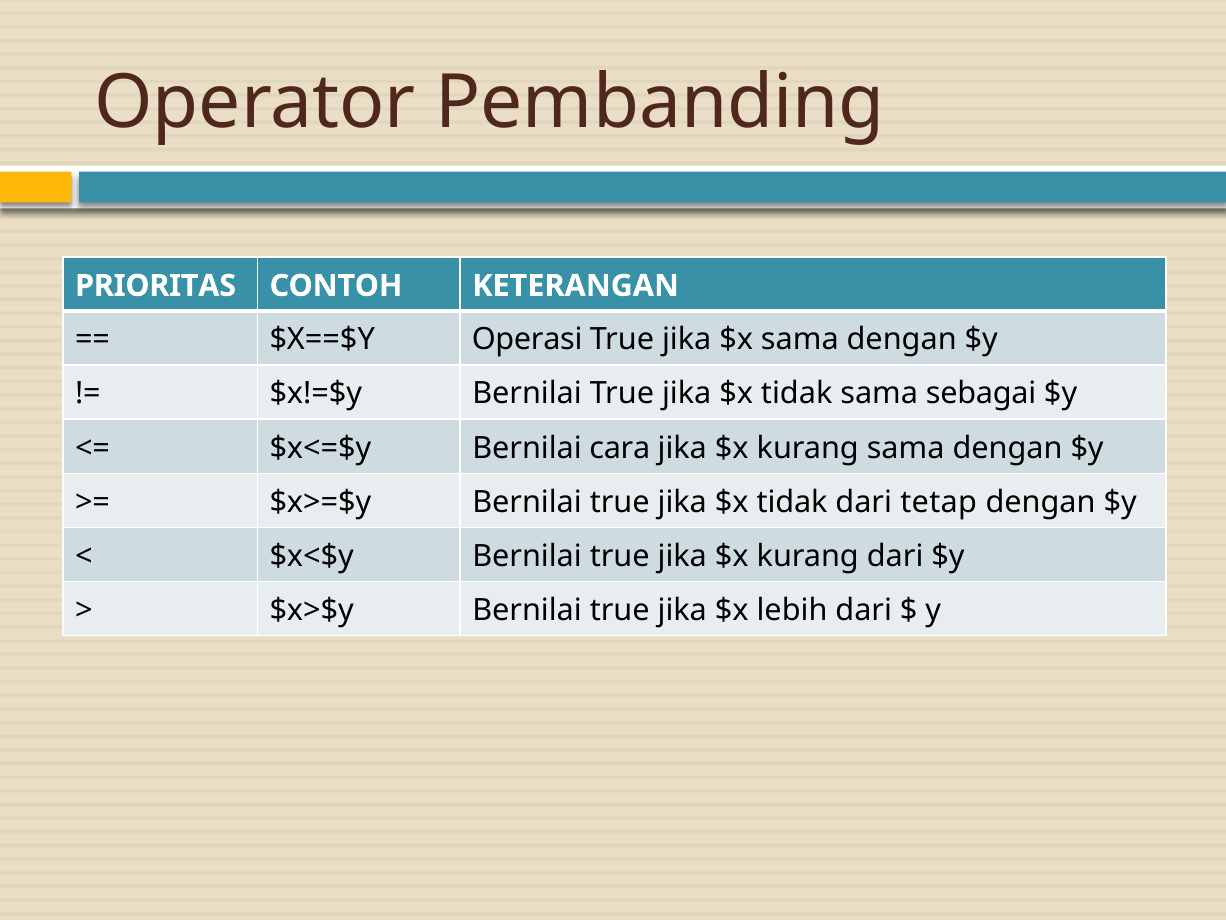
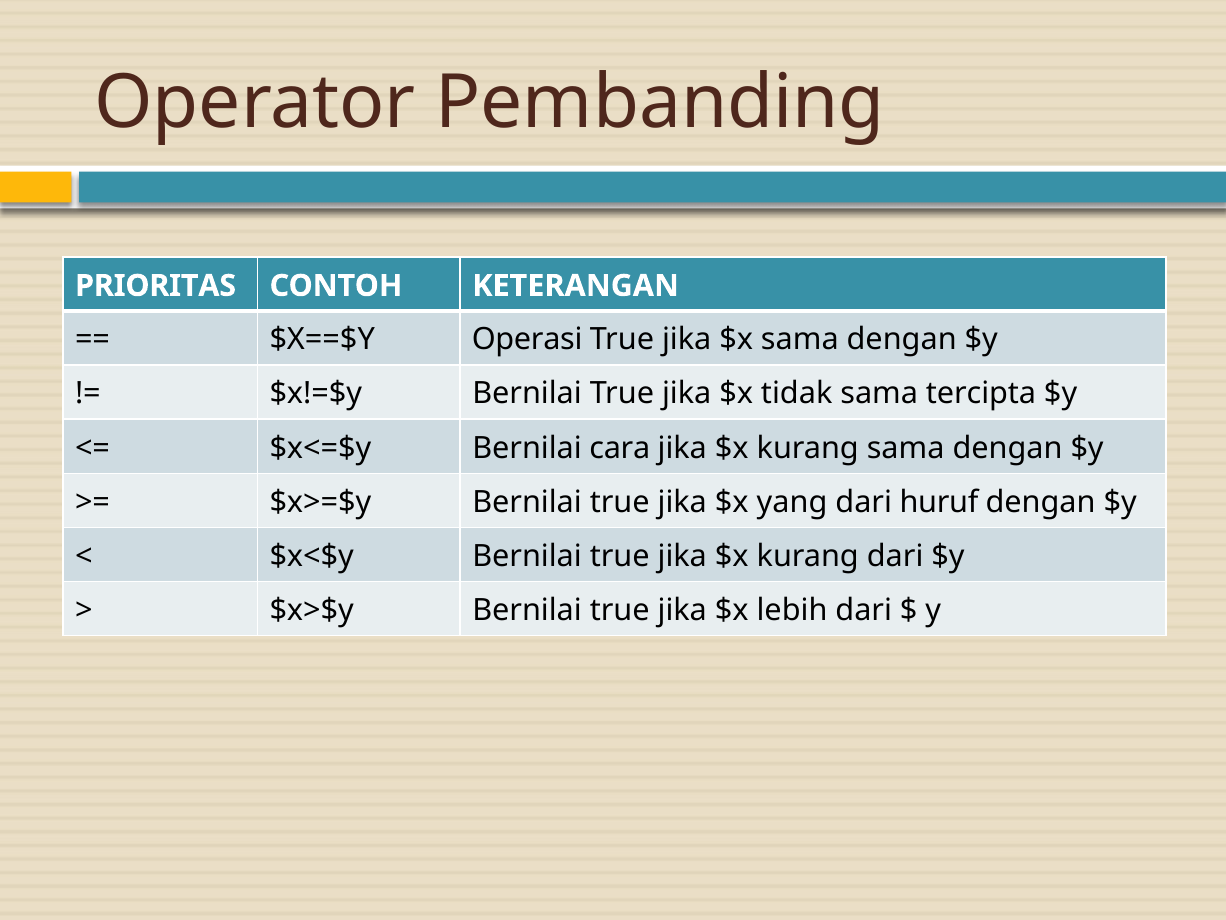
sebagai: sebagai -> tercipta
tidak at (792, 502): tidak -> yang
tetap: tetap -> huruf
